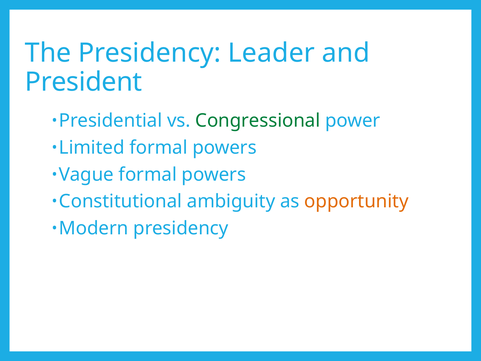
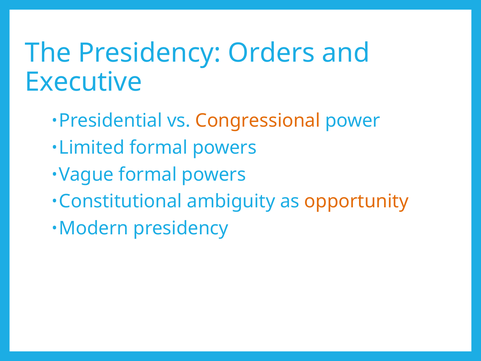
Leader: Leader -> Orders
President: President -> Executive
Congressional colour: green -> orange
